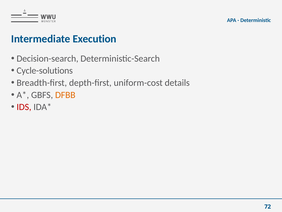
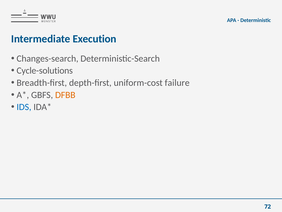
Decision-search: Decision-search -> Changes-search
details: details -> failure
IDS colour: red -> blue
